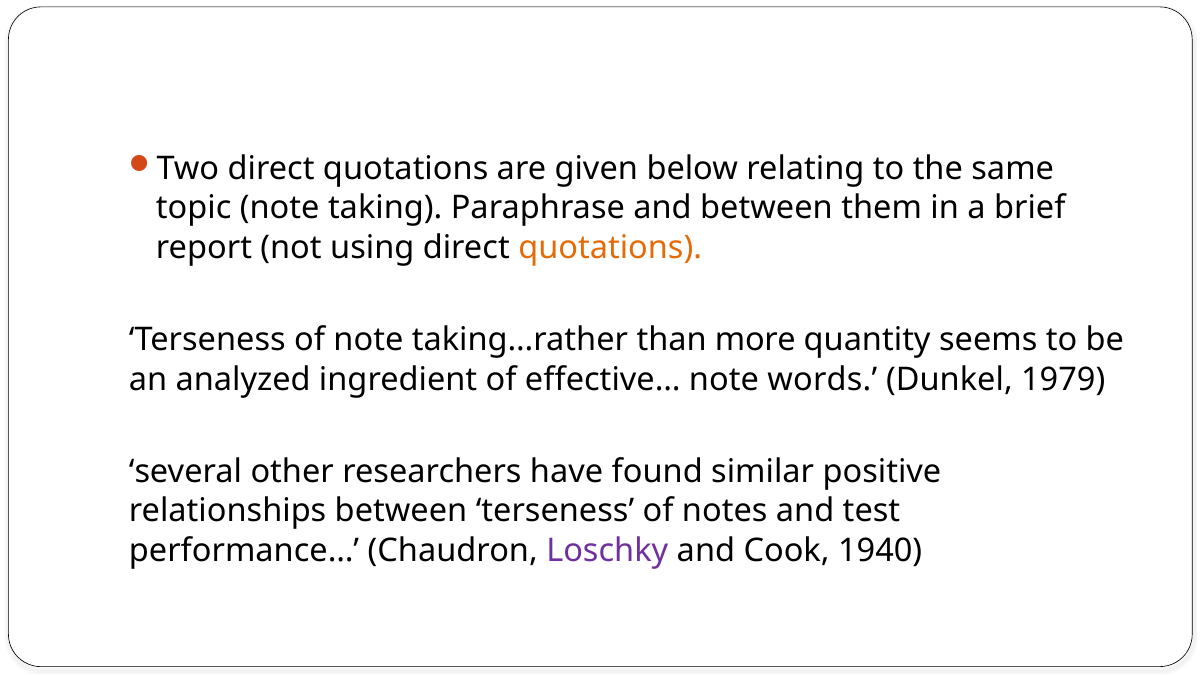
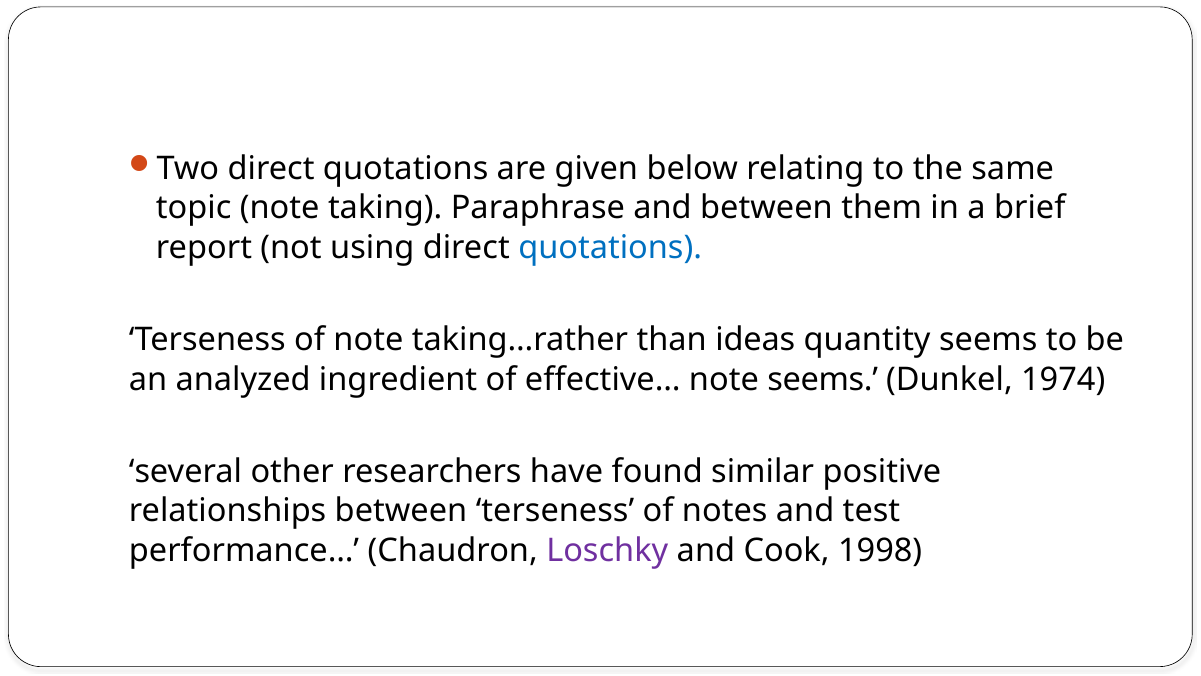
quotations at (610, 247) colour: orange -> blue
more: more -> ideas
note words: words -> seems
1979: 1979 -> 1974
1940: 1940 -> 1998
